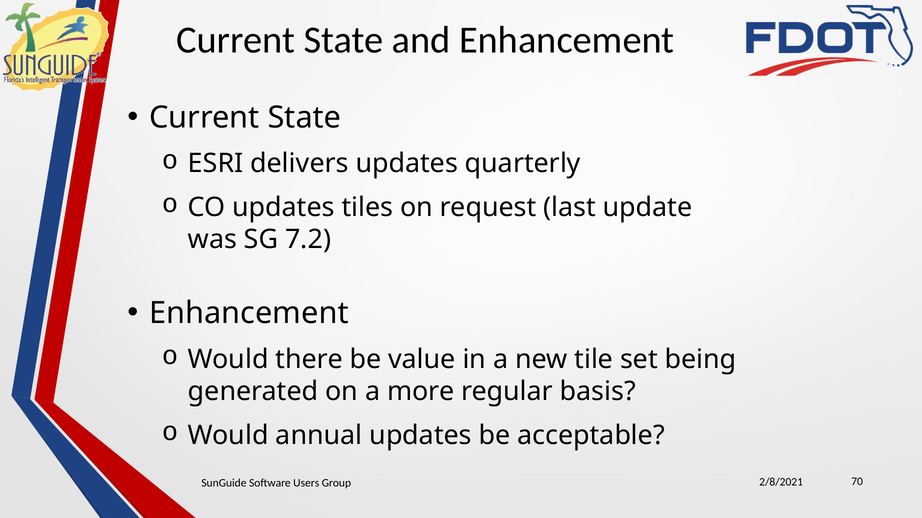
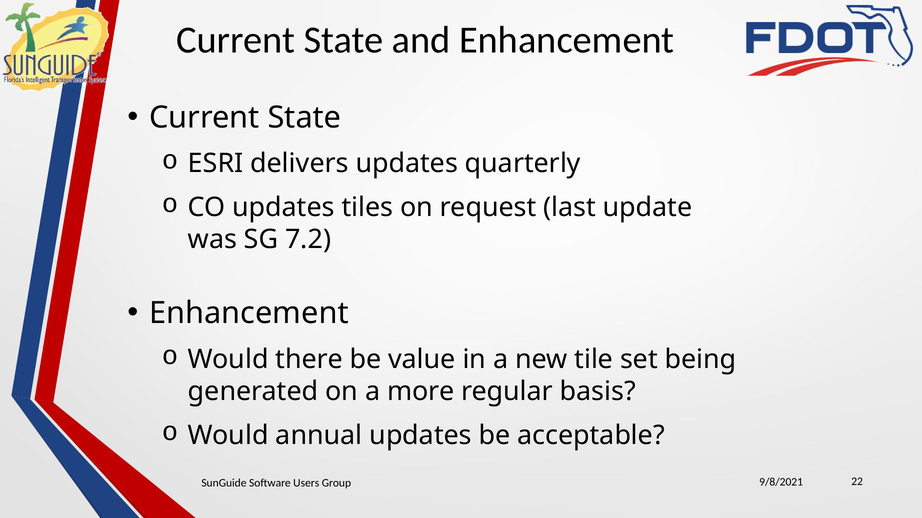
2/8/2021: 2/8/2021 -> 9/8/2021
70: 70 -> 22
